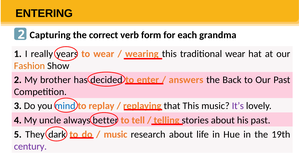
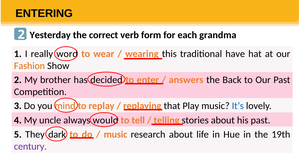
Capturing: Capturing -> Yesterday
years: years -> word
traditional wear: wear -> have
mind colour: blue -> orange
that This: This -> Play
It’s colour: purple -> blue
better: better -> would
